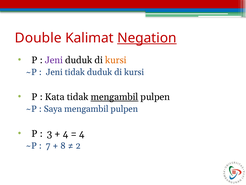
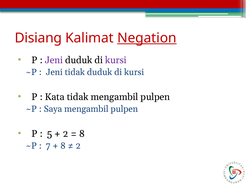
Double: Double -> Disiang
kursi at (116, 60) colour: orange -> purple
mengambil at (114, 97) underline: present -> none
3: 3 -> 5
4 at (66, 133): 4 -> 2
4 at (82, 133): 4 -> 8
